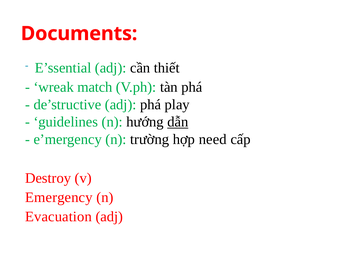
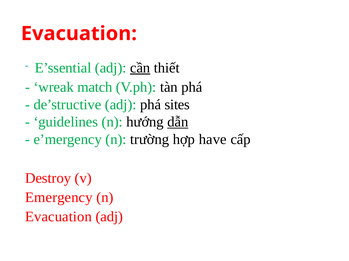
Documents at (79, 34): Documents -> Evacuation
cần underline: none -> present
play: play -> sites
need: need -> have
